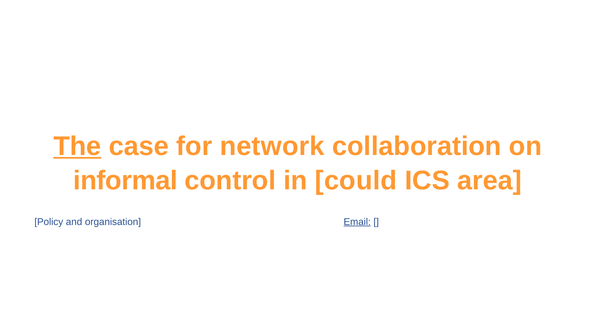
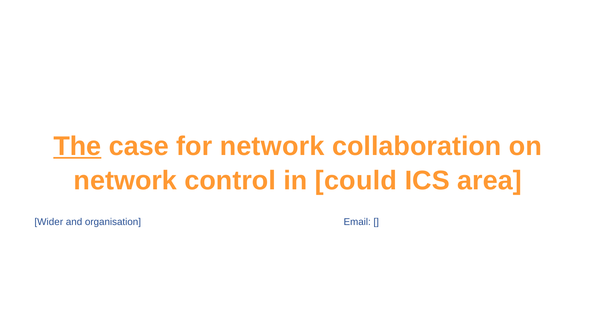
informal at (125, 181): informal -> network
Policy: Policy -> Wider
Email underline: present -> none
